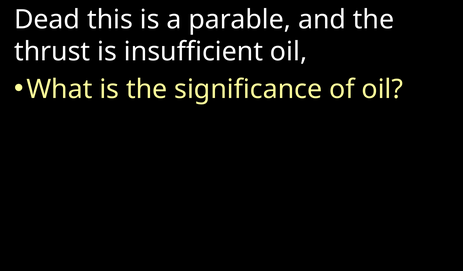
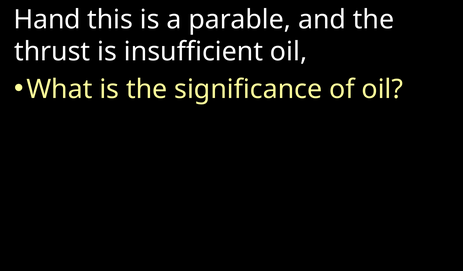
Dead: Dead -> Hand
